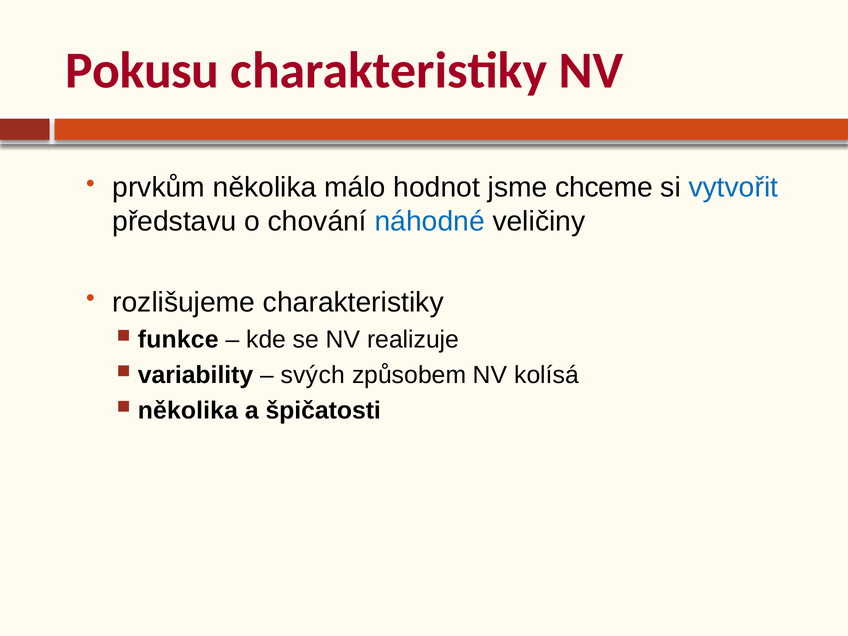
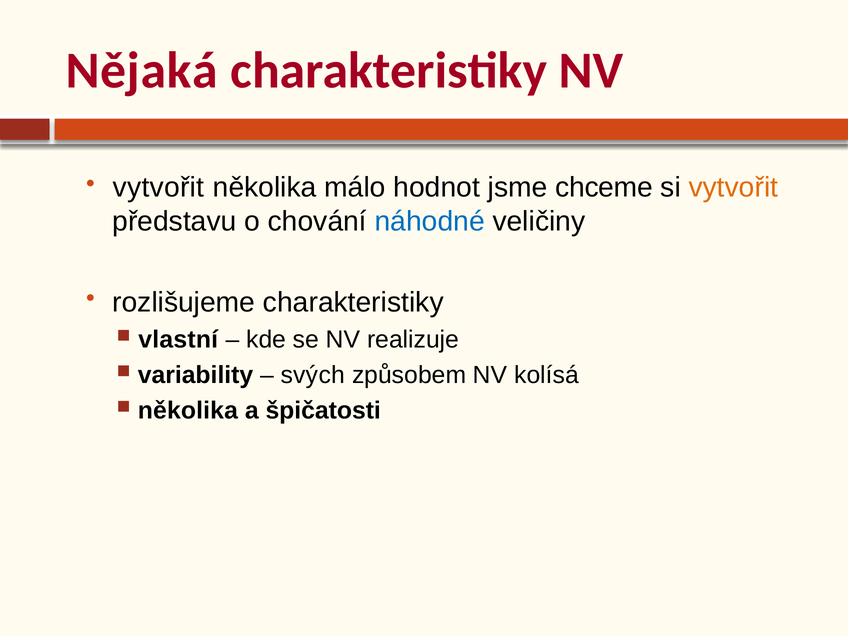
Pokusu: Pokusu -> Nějaká
prvkům at (159, 188): prvkům -> vytvořit
vytvořit at (733, 188) colour: blue -> orange
funkce: funkce -> vlastní
